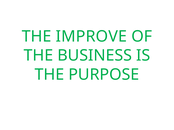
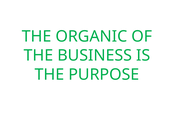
IMPROVE: IMPROVE -> ORGANIC
